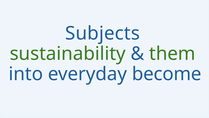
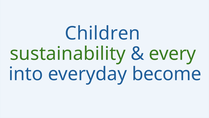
Subjects: Subjects -> Children
them: them -> every
